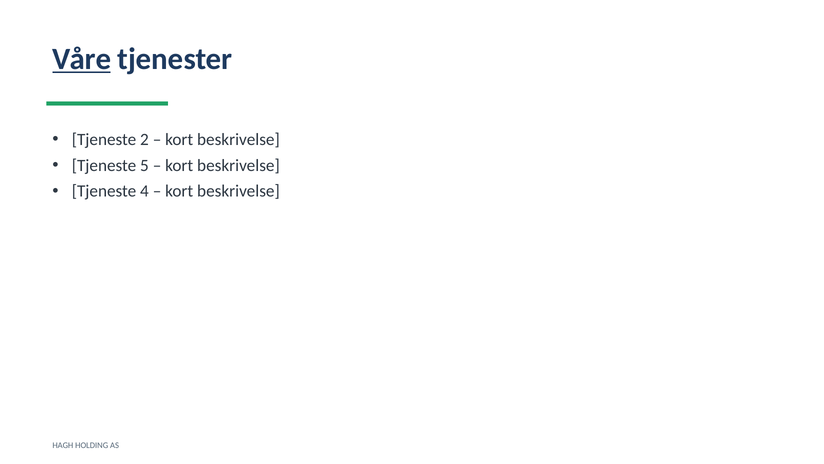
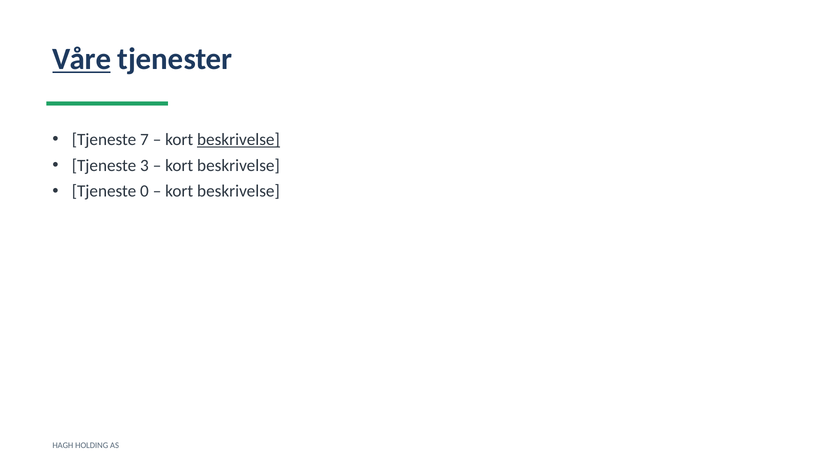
2: 2 -> 7
beskrivelse at (238, 140) underline: none -> present
5: 5 -> 3
4: 4 -> 0
